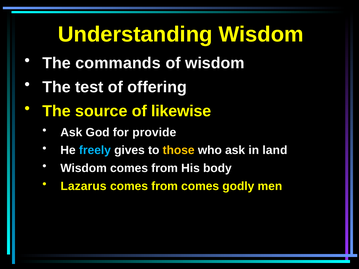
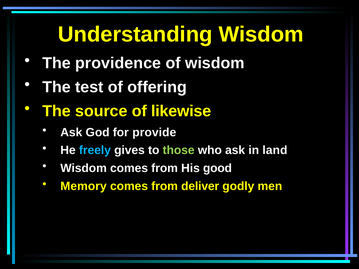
commands: commands -> providence
those colour: yellow -> light green
body: body -> good
Lazarus: Lazarus -> Memory
from comes: comes -> deliver
